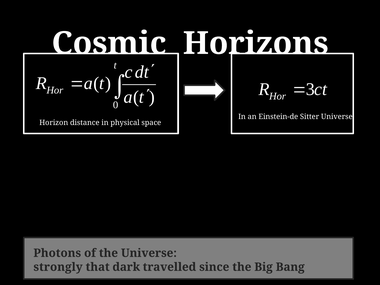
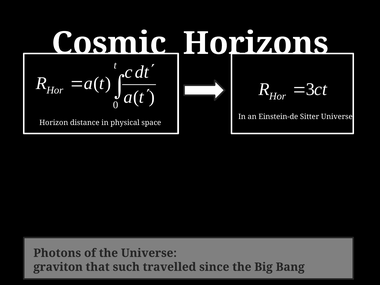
strongly: strongly -> graviton
dark: dark -> such
